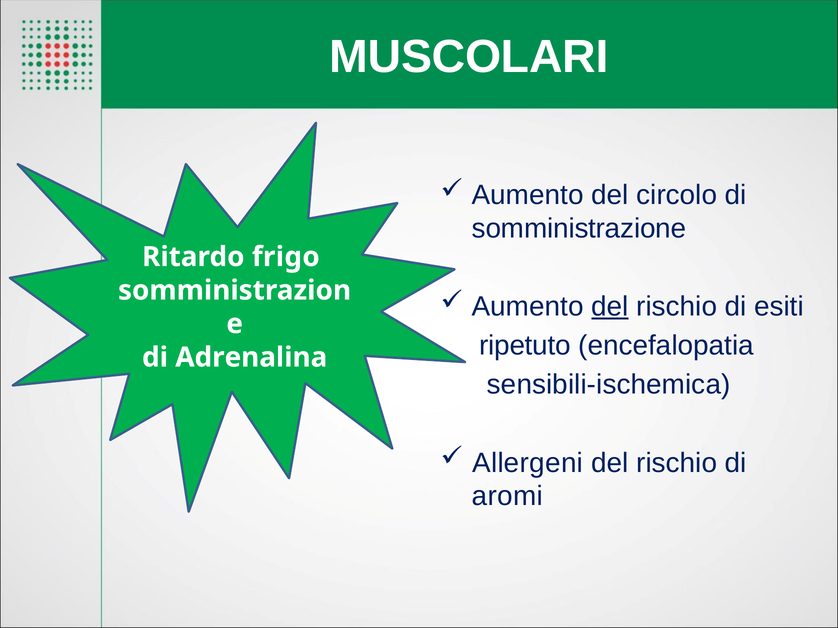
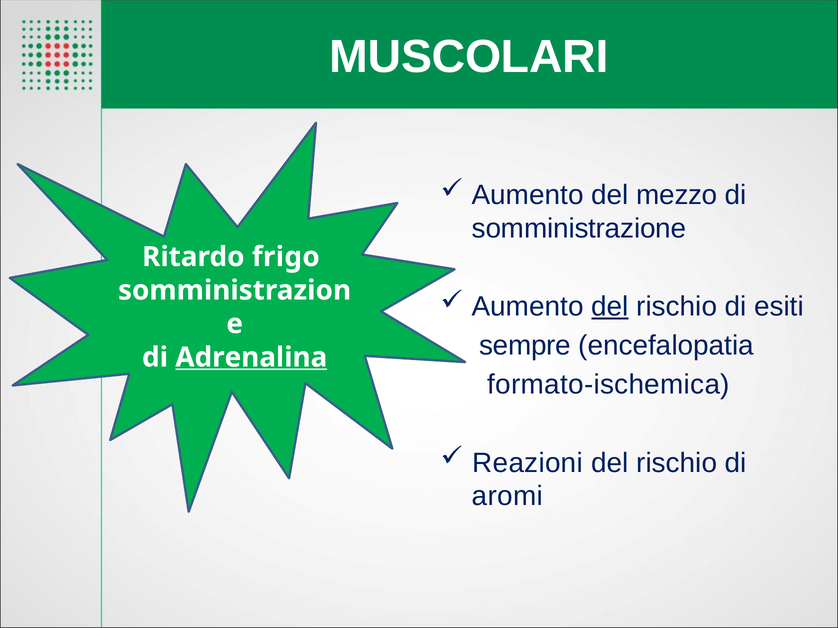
circolo: circolo -> mezzo
ripetuto: ripetuto -> sempre
Adrenalina underline: none -> present
sensibili-ischemica: sensibili-ischemica -> formato-ischemica
Allergeni: Allergeni -> Reazioni
